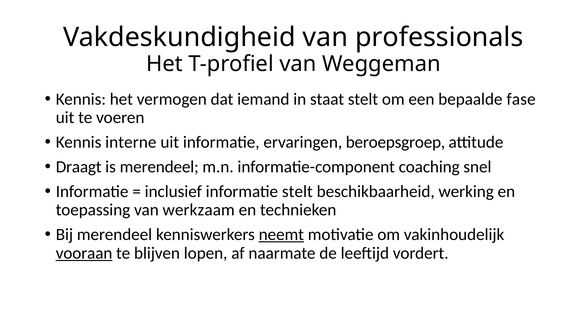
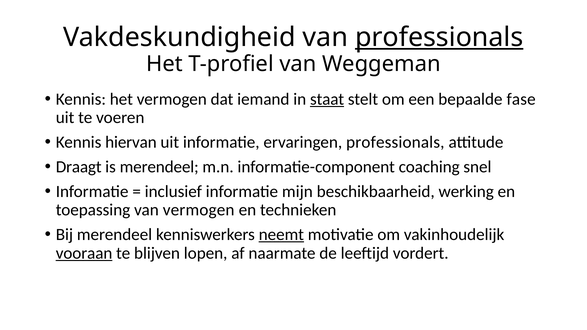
professionals at (439, 37) underline: none -> present
staat underline: none -> present
interne: interne -> hiervan
ervaringen beroepsgroep: beroepsgroep -> professionals
informatie stelt: stelt -> mijn
van werkzaam: werkzaam -> vermogen
